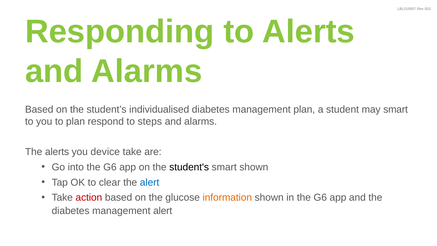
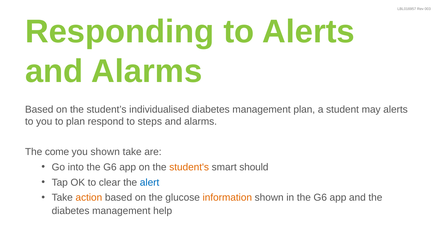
may smart: smart -> alerts
The alerts: alerts -> come
you device: device -> shown
student's colour: black -> orange
smart shown: shown -> should
action colour: red -> orange
management alert: alert -> help
